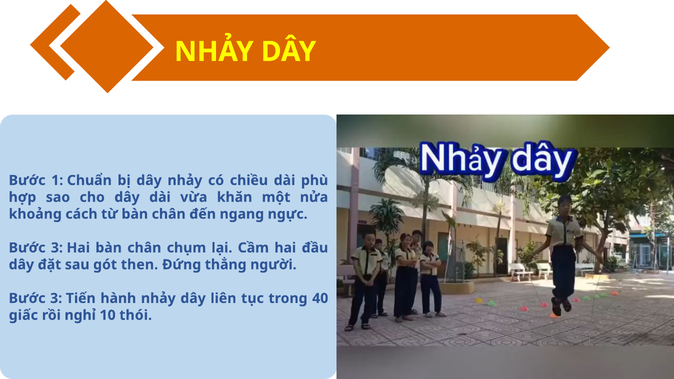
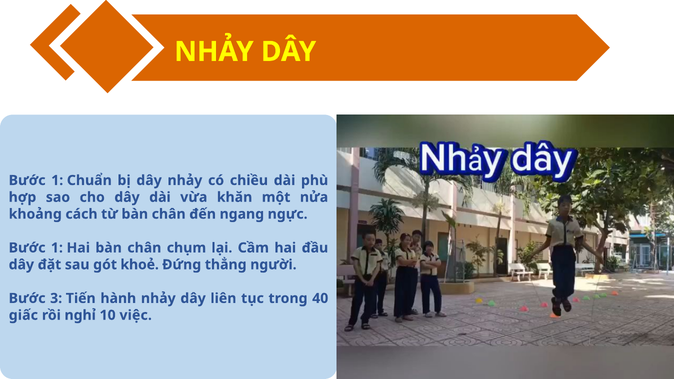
3 at (57, 248): 3 -> 1
then: then -> khoẻ
thói: thói -> việc
